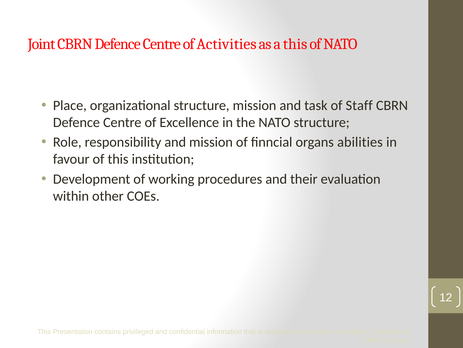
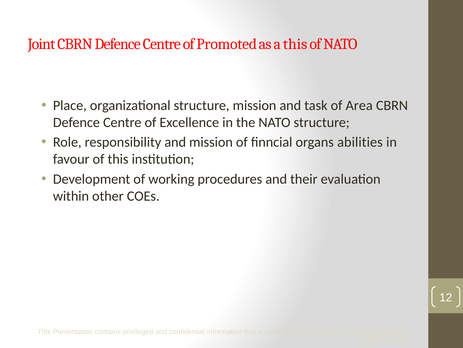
Activities: Activities -> Promoted
Staff: Staff -> Area
